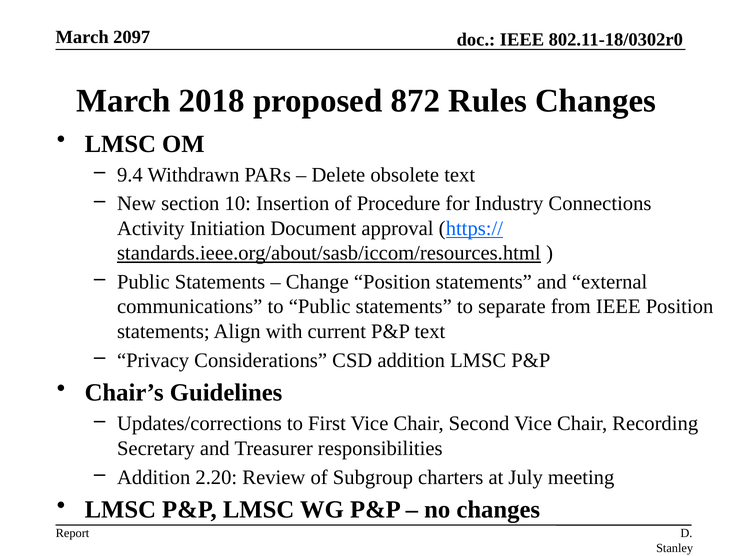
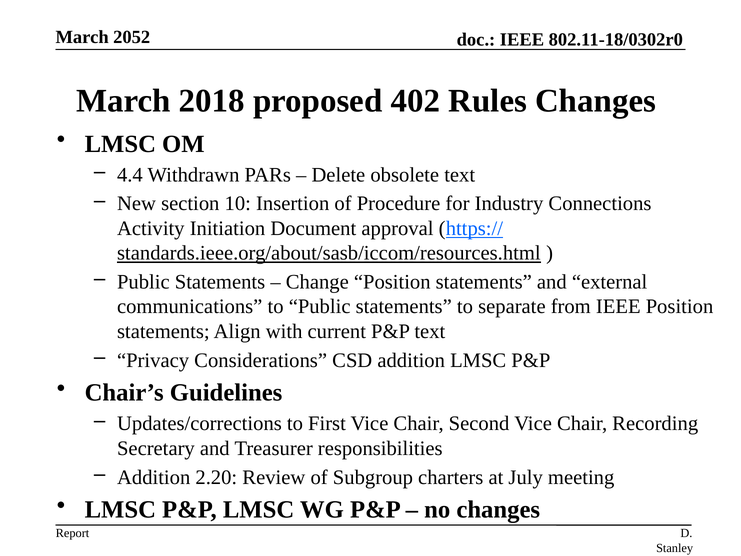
2097: 2097 -> 2052
872: 872 -> 402
9.4: 9.4 -> 4.4
